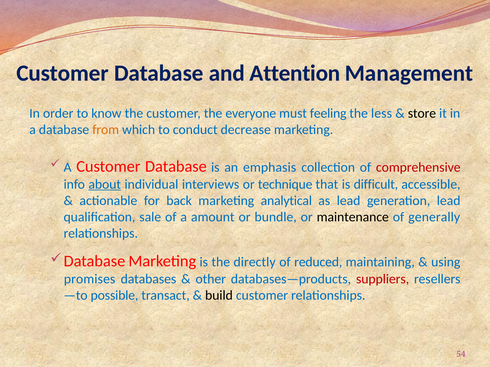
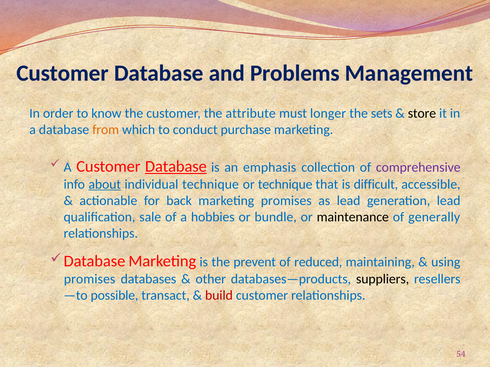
Attention: Attention -> Problems
everyone: everyone -> attribute
feeling: feeling -> longer
less: less -> sets
decrease: decrease -> purchase
Database at (176, 167) underline: none -> present
comprehensive colour: red -> purple
individual interviews: interviews -> technique
marketing analytical: analytical -> promises
amount: amount -> hobbies
directly: directly -> prevent
suppliers colour: red -> black
build colour: black -> red
